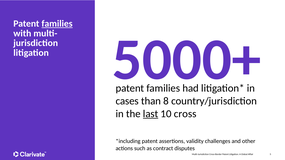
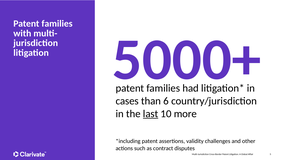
families at (57, 24) underline: present -> none
8: 8 -> 6
cross: cross -> more
